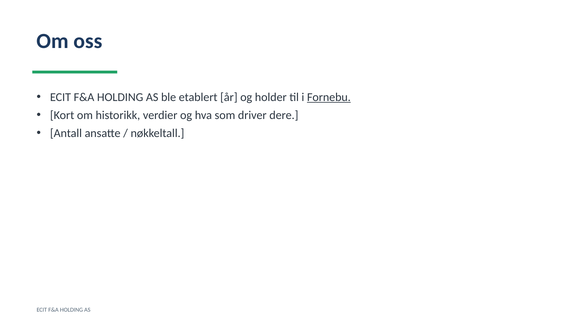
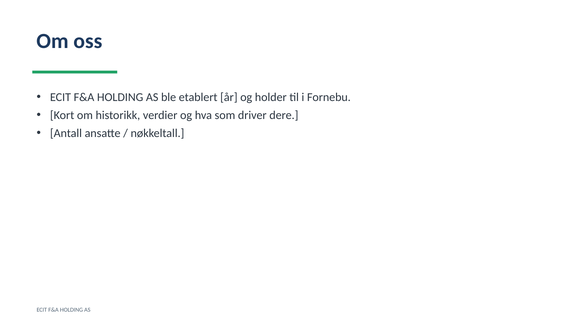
Fornebu underline: present -> none
